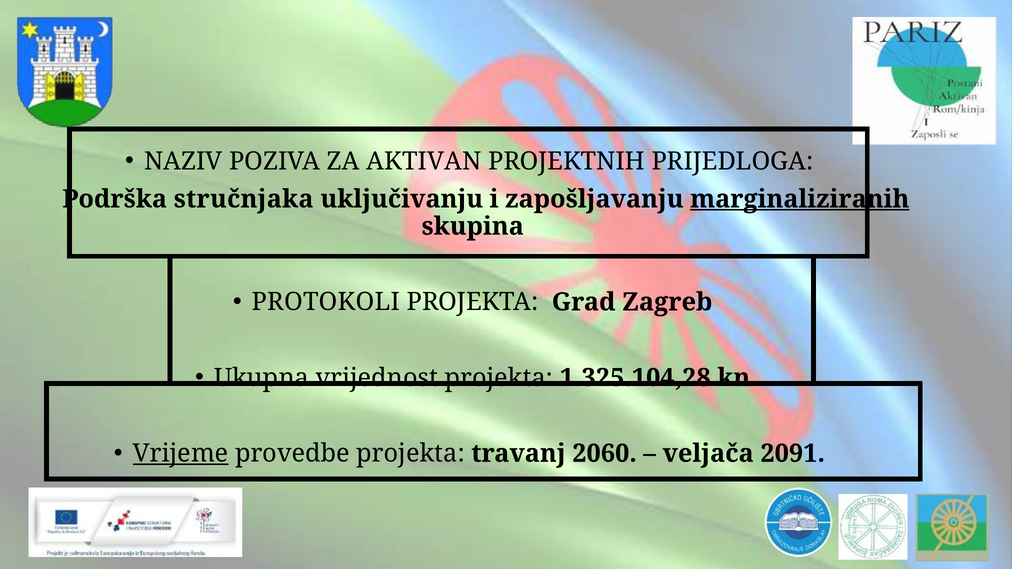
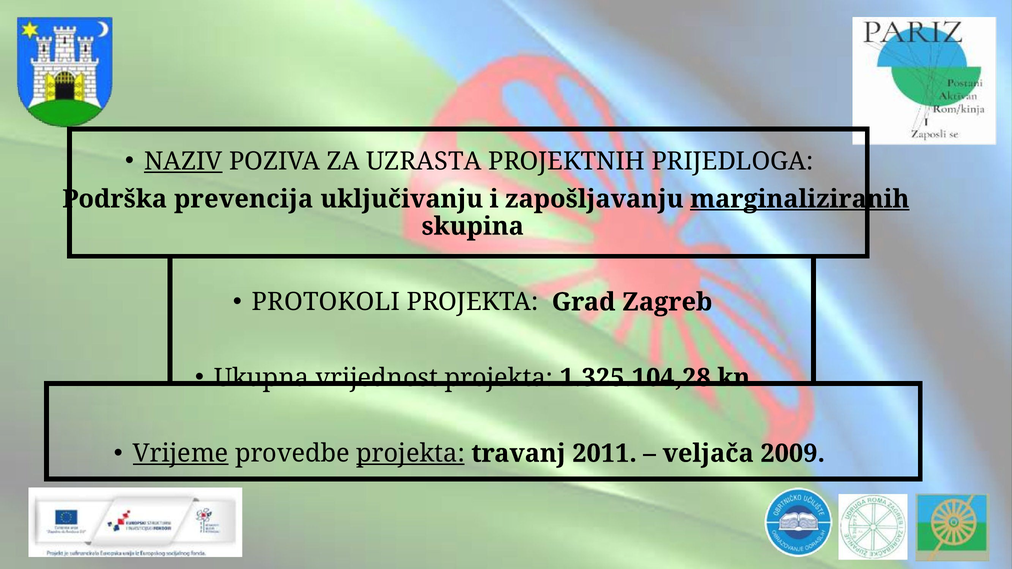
NAZIV underline: none -> present
AKTIVAN: AKTIVAN -> UZRASTA
stručnjaka: stručnjaka -> prevencija
projekta at (411, 454) underline: none -> present
2060: 2060 -> 2011
2091: 2091 -> 2009
